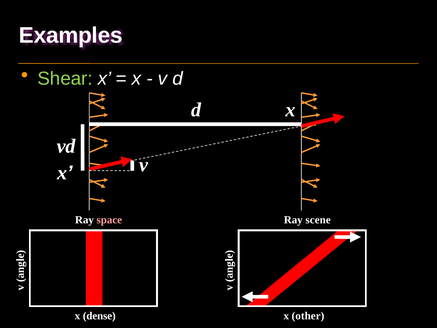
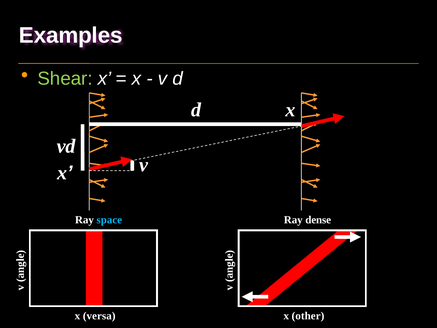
space colour: pink -> light blue
scene: scene -> dense
dense: dense -> versa
